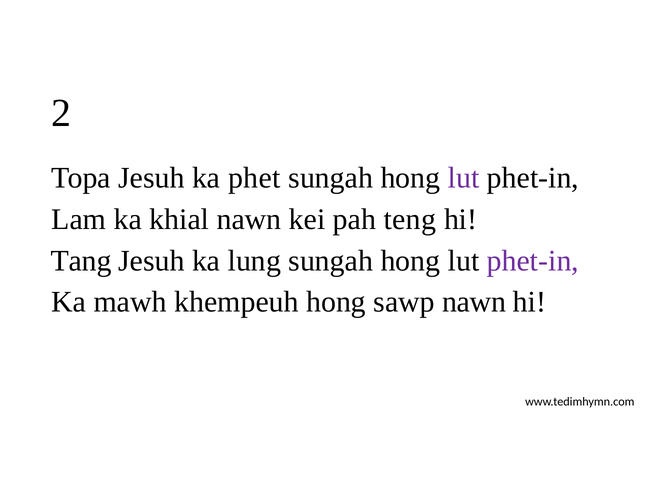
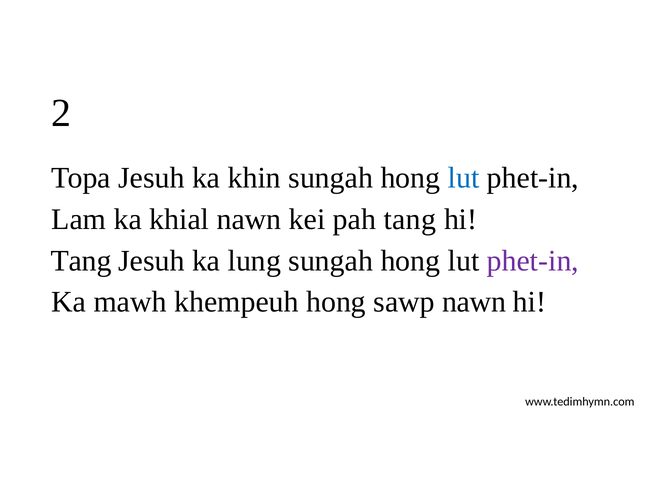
phet: phet -> khin
lut at (464, 178) colour: purple -> blue
pah teng: teng -> tang
